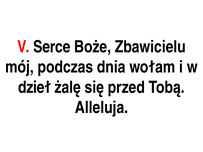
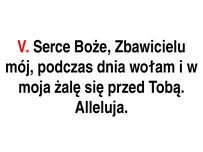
dzieł: dzieł -> moja
